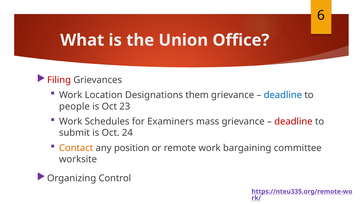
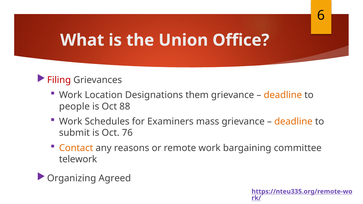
deadline at (283, 95) colour: blue -> orange
23: 23 -> 88
deadline at (293, 122) colour: red -> orange
24: 24 -> 76
position: position -> reasons
worksite: worksite -> telework
Control: Control -> Agreed
